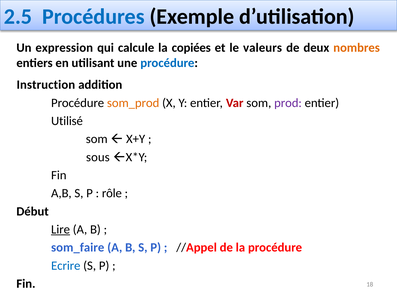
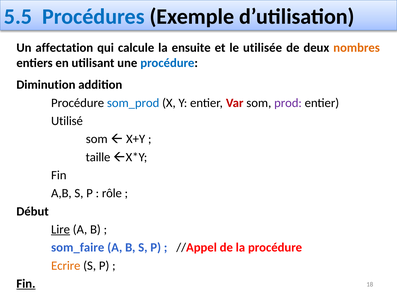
2.5: 2.5 -> 5.5
expression: expression -> affectation
copiées: copiées -> ensuite
valeurs: valeurs -> utilisée
Instruction: Instruction -> Diminution
som_prod colour: orange -> blue
sous: sous -> taille
Ecrire colour: blue -> orange
Fin at (26, 283) underline: none -> present
